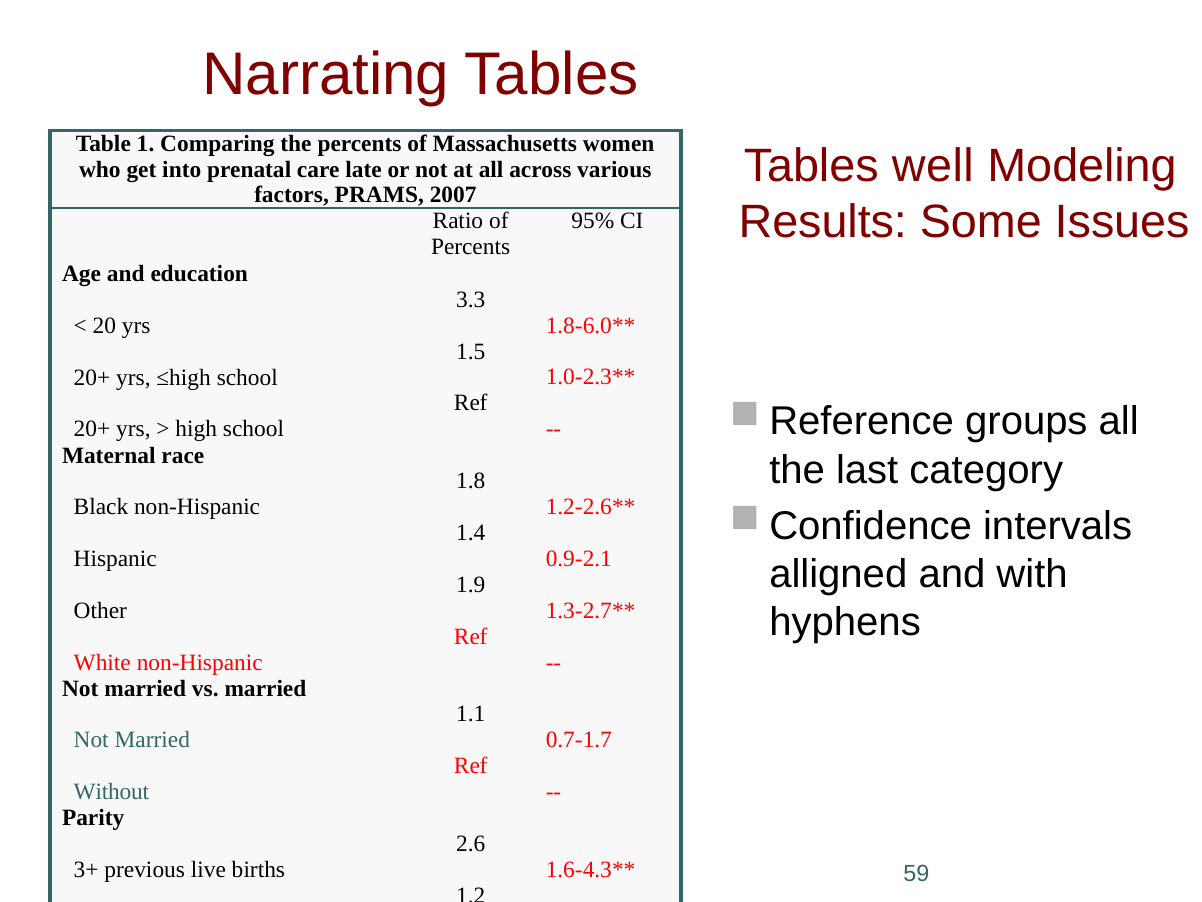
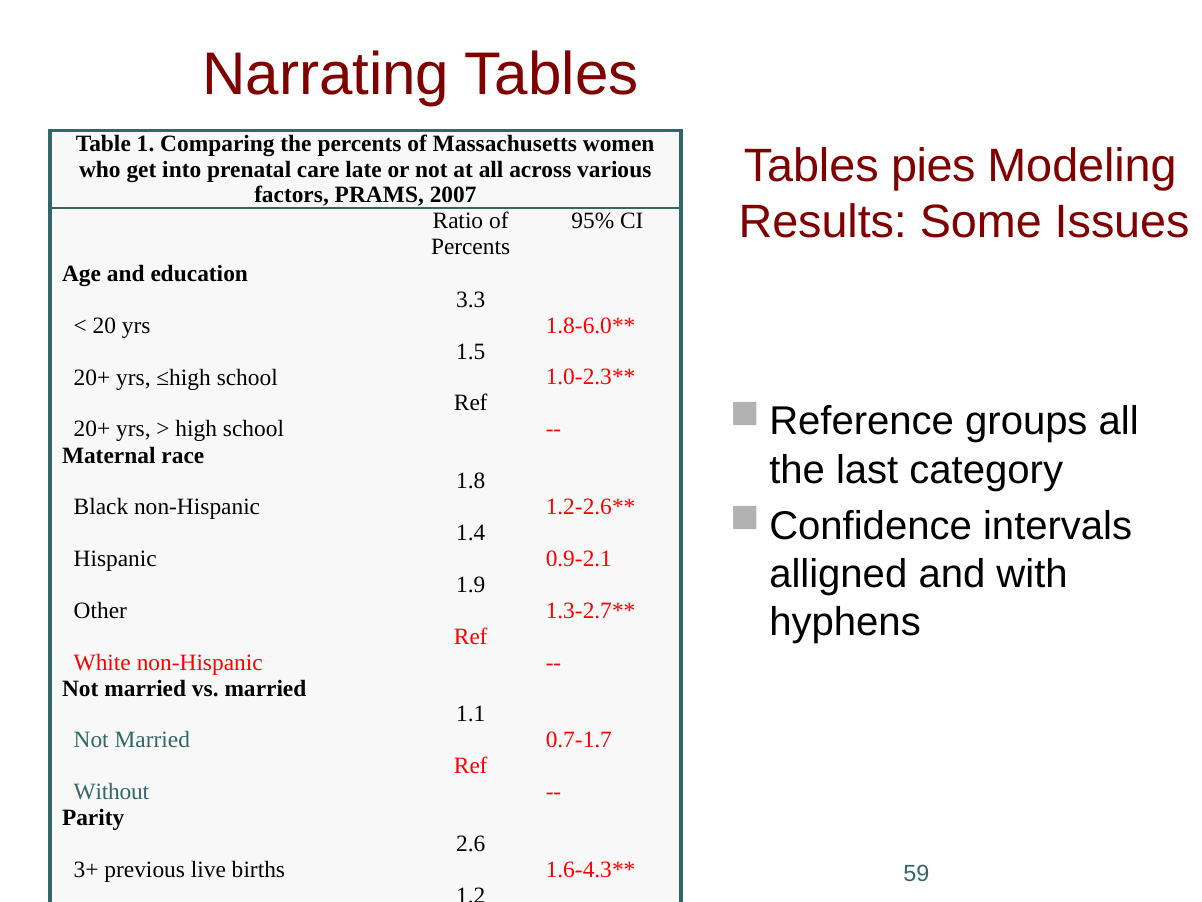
well: well -> pies
